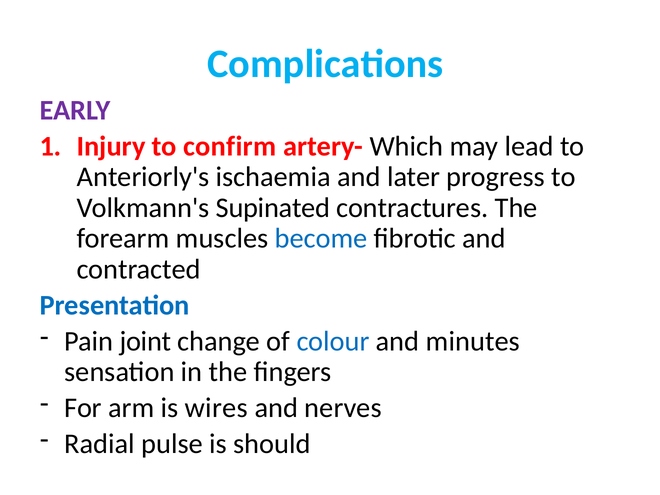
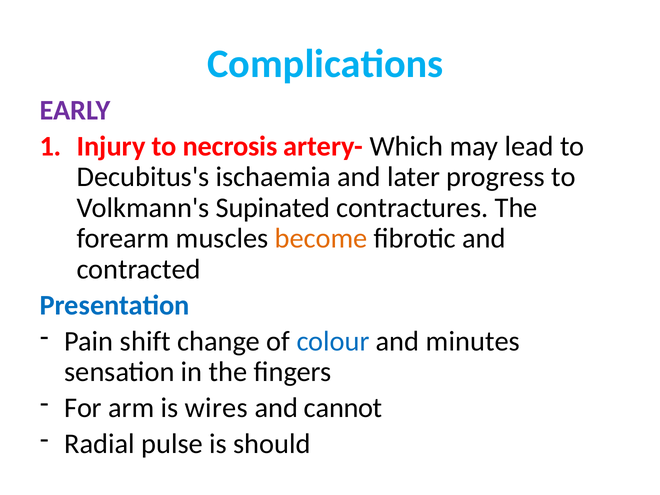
confirm: confirm -> necrosis
Anteriorly's: Anteriorly's -> Decubitus's
become colour: blue -> orange
joint: joint -> shift
nerves: nerves -> cannot
